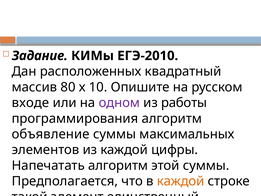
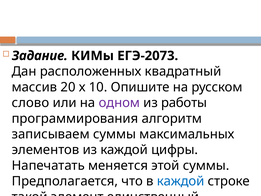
ЕГЭ-2010: ЕГЭ-2010 -> ЕГЭ-2073
80: 80 -> 20
входе: входе -> слово
объявление: объявление -> записываем
Напечатать алгоритм: алгоритм -> меняется
каждой at (181, 181) colour: orange -> blue
